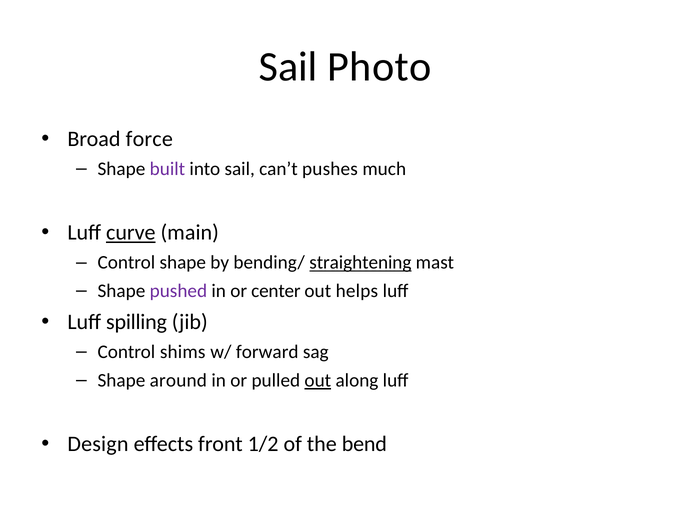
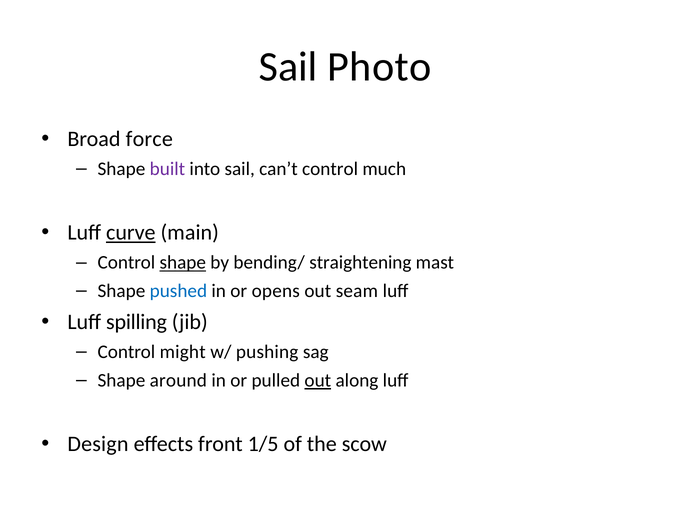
can’t pushes: pushes -> control
shape at (183, 263) underline: none -> present
straightening underline: present -> none
pushed colour: purple -> blue
center: center -> opens
helps: helps -> seam
shims: shims -> might
forward: forward -> pushing
1/2: 1/2 -> 1/5
bend: bend -> scow
